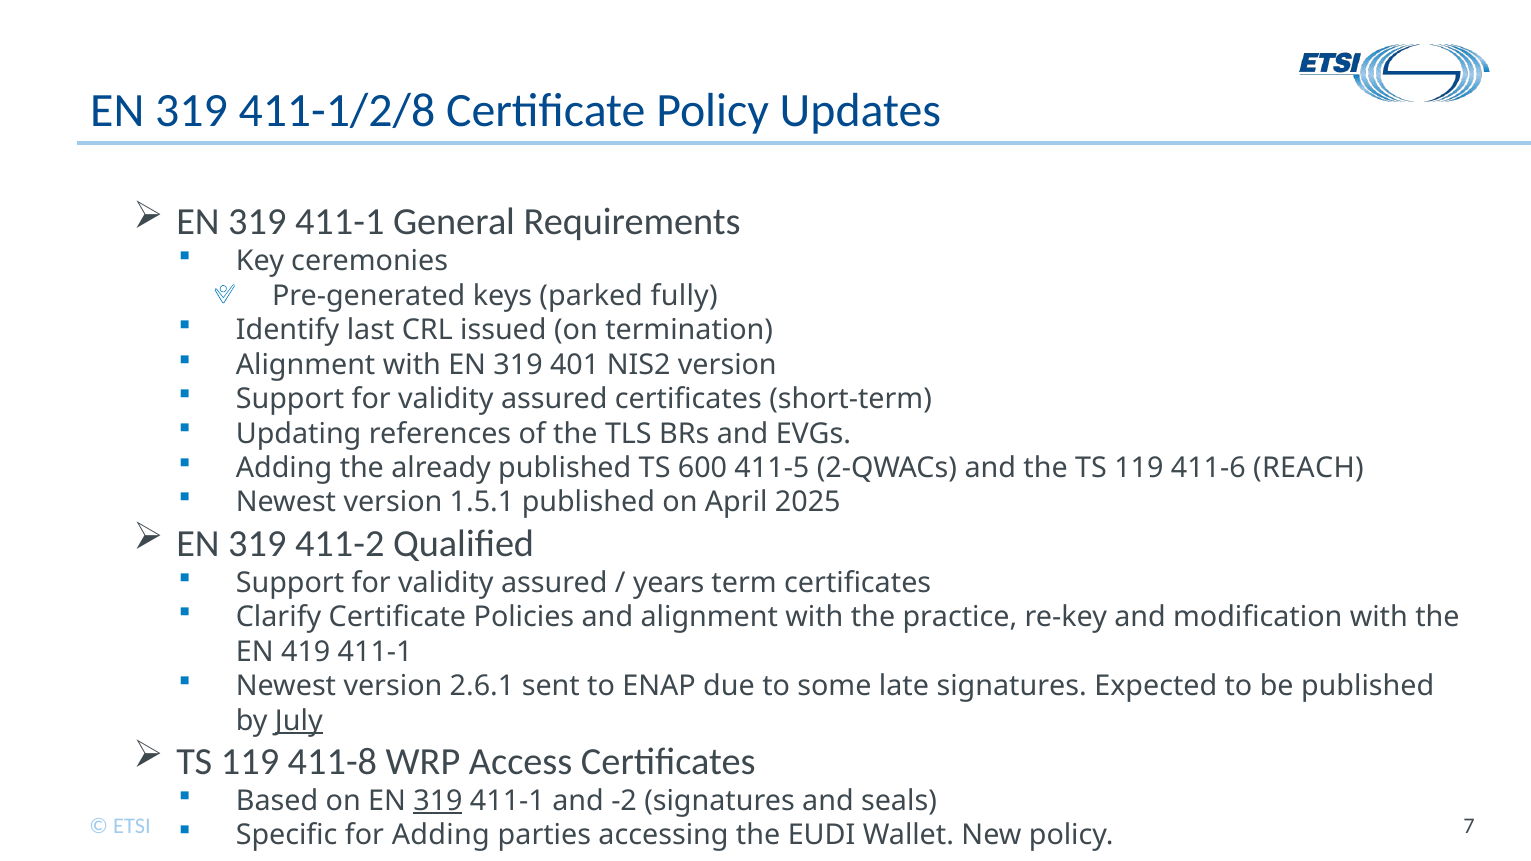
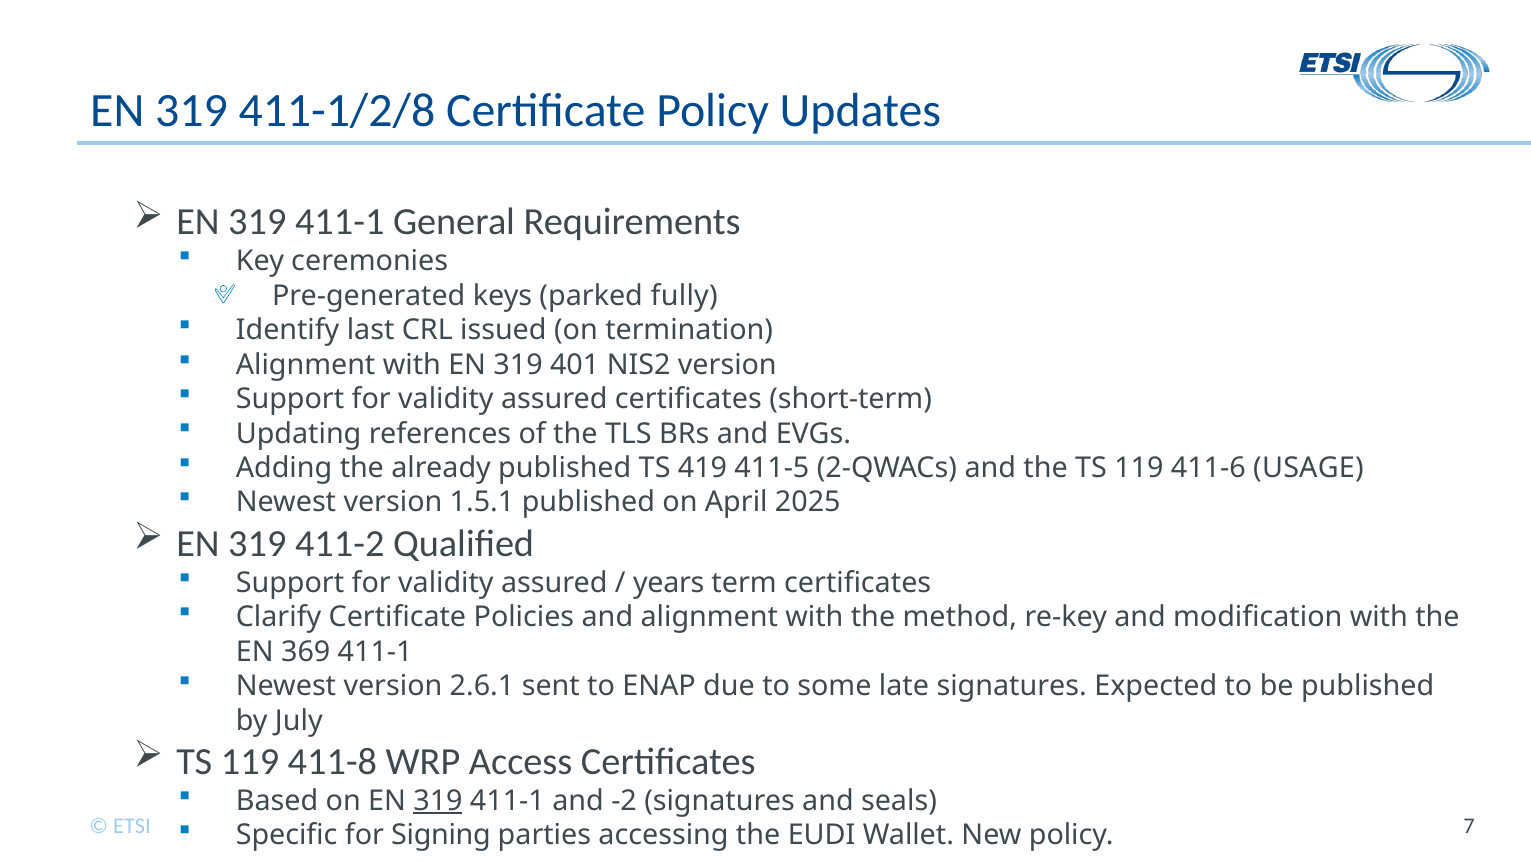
600: 600 -> 419
REACH: REACH -> USAGE
practice: practice -> method
419: 419 -> 369
July underline: present -> none
for Adding: Adding -> Signing
